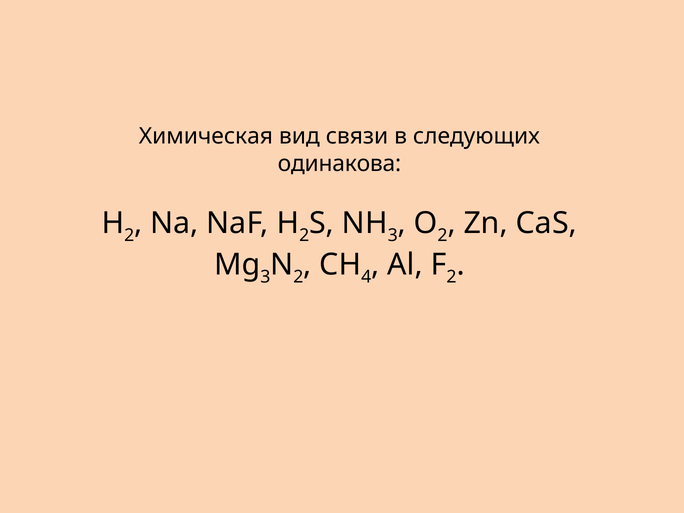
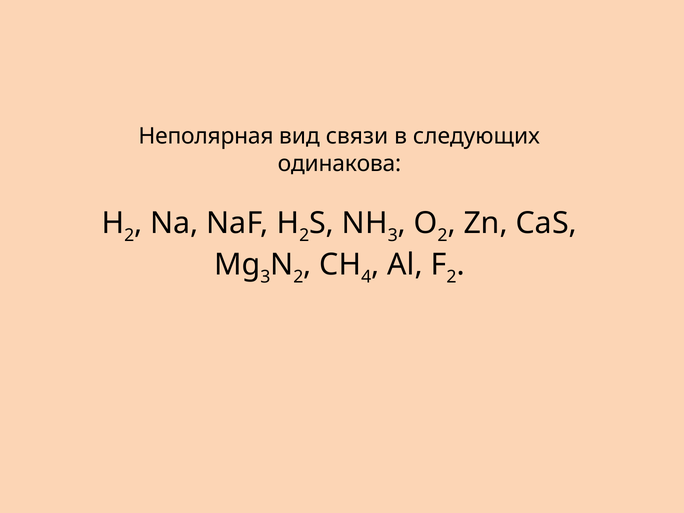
Химическая: Химическая -> Неполярная
